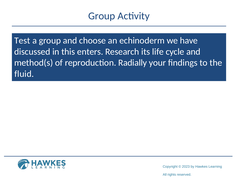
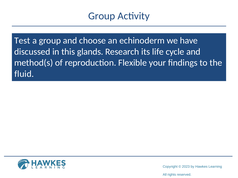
enters: enters -> glands
Radially: Radially -> Flexible
